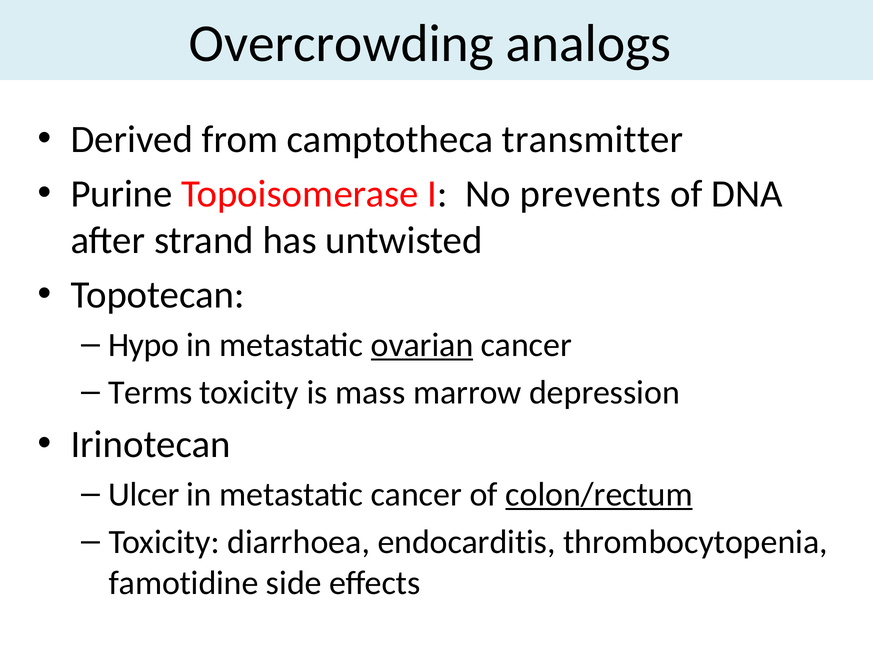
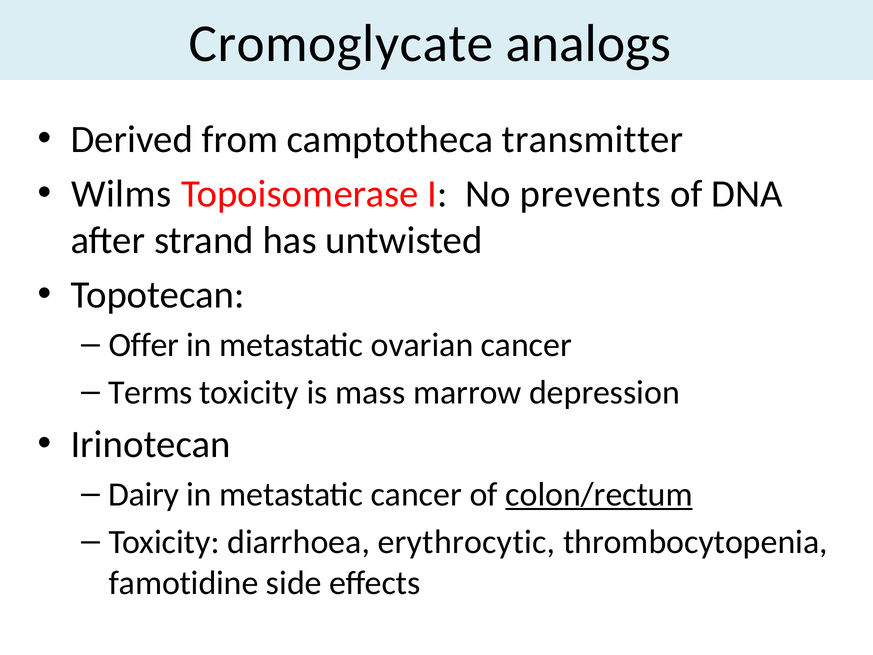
Overcrowding: Overcrowding -> Cromoglycate
Purine: Purine -> Wilms
Hypo: Hypo -> Offer
ovarian underline: present -> none
Ulcer: Ulcer -> Dairy
endocarditis: endocarditis -> erythrocytic
